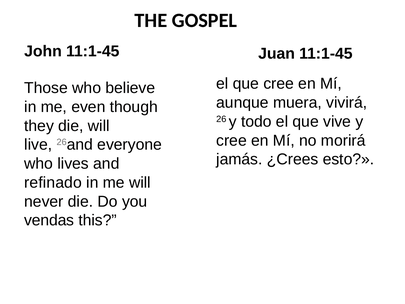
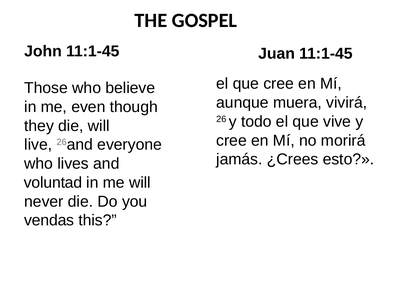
refinado: refinado -> voluntad
